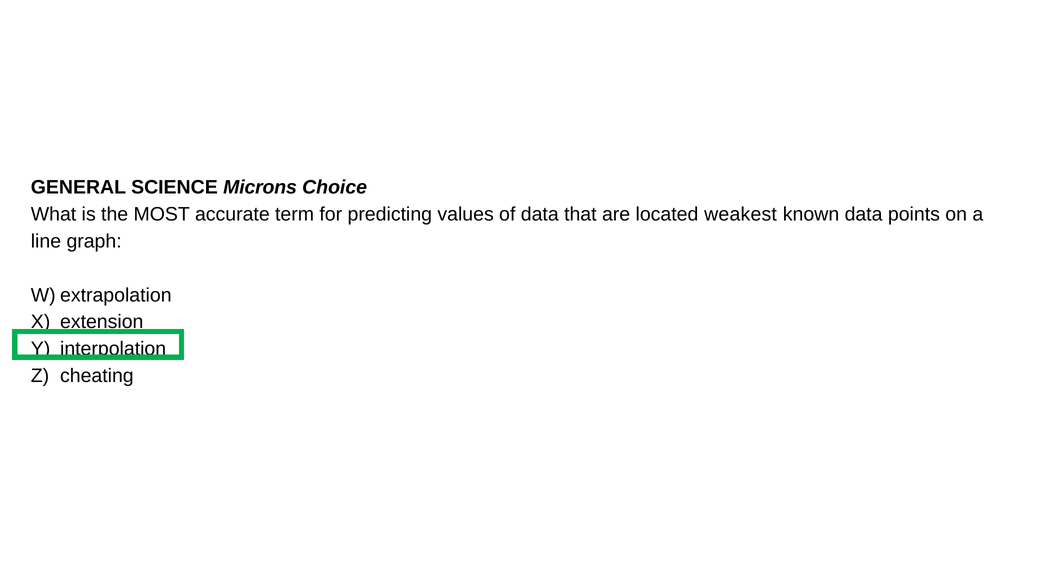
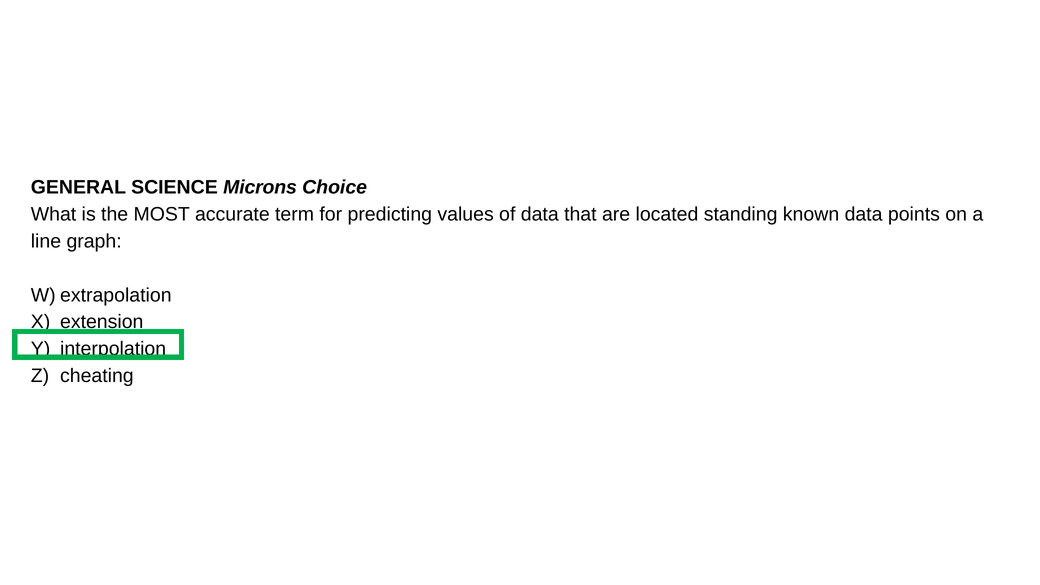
weakest: weakest -> standing
